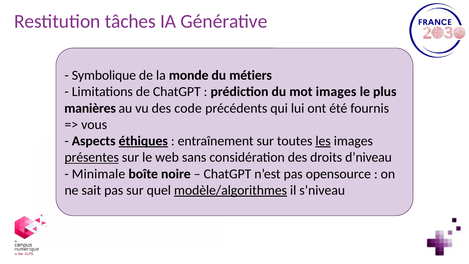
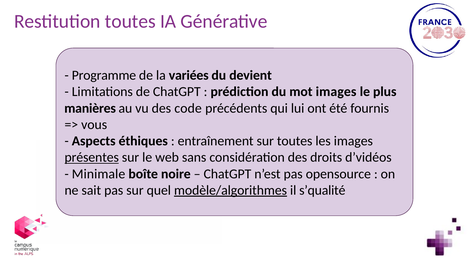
Restitution tâches: tâches -> toutes
Symbolique: Symbolique -> Programme
monde: monde -> variées
métiers: métiers -> devient
éthiques underline: present -> none
les underline: present -> none
d’niveau: d’niveau -> d’vidéos
s’niveau: s’niveau -> s’qualité
